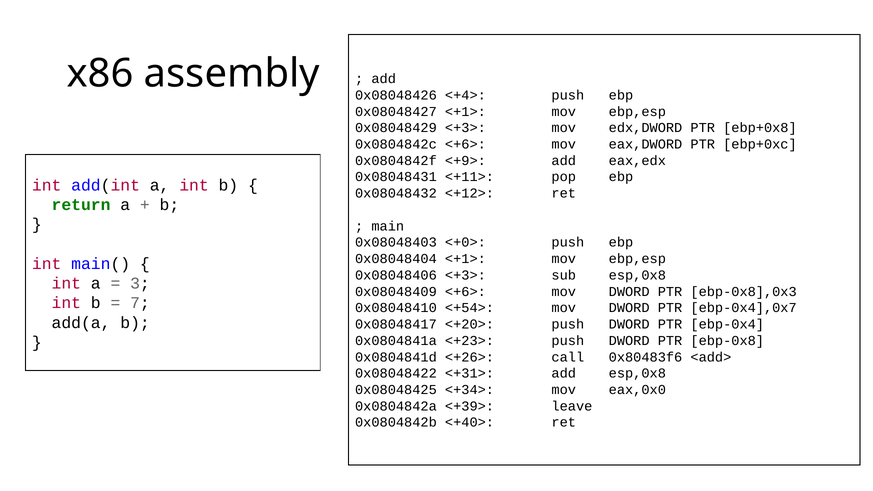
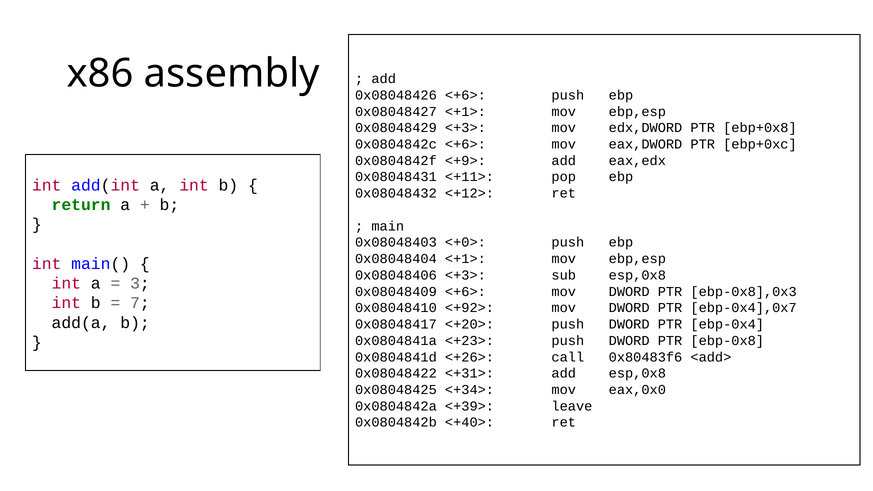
0x08048426 <+4>: <+4> -> <+6>
<+54>: <+54> -> <+92>
